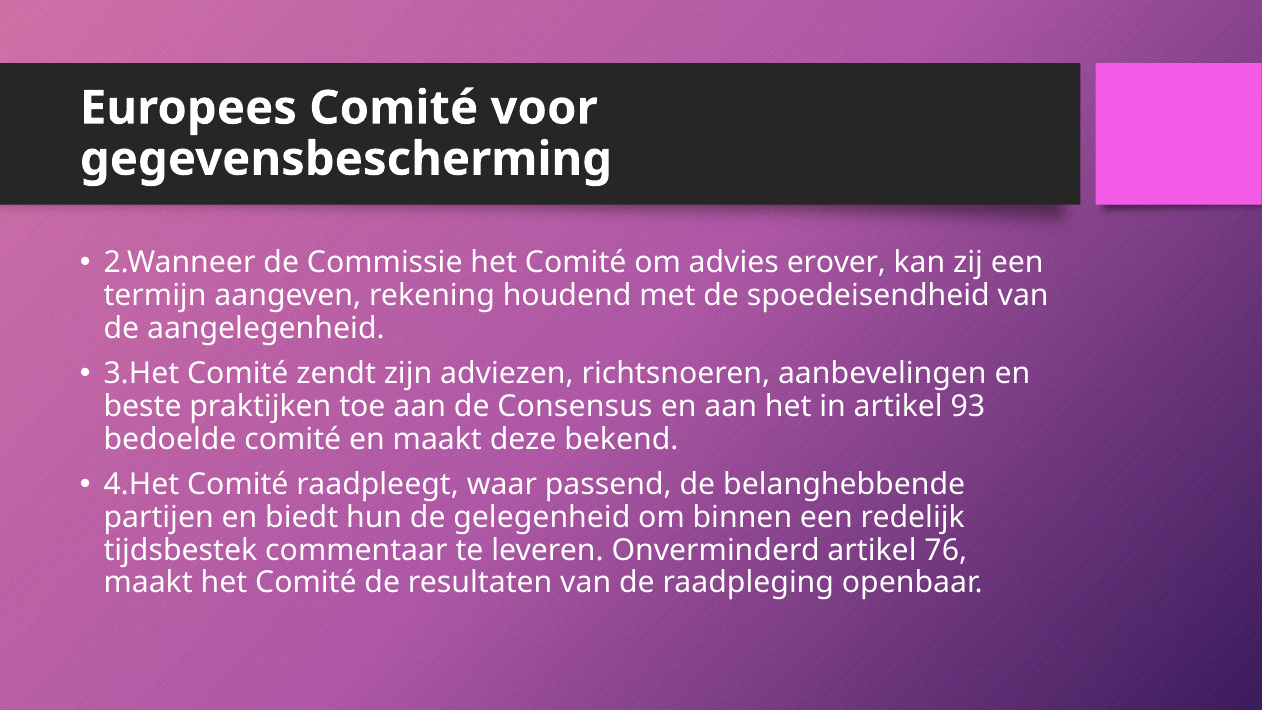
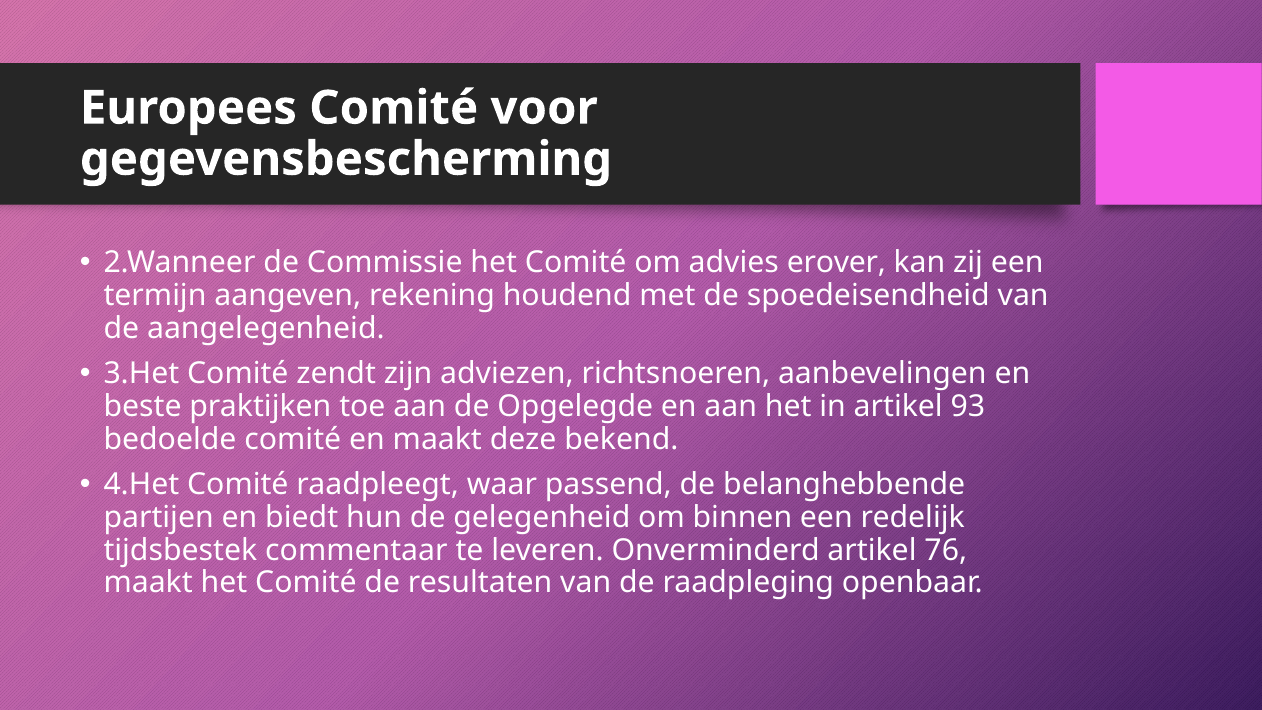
Consensus: Consensus -> Opgelegde
